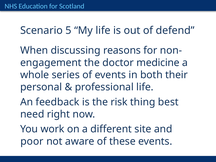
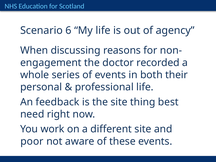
5: 5 -> 6
defend: defend -> agency
medicine: medicine -> recorded
the risk: risk -> site
